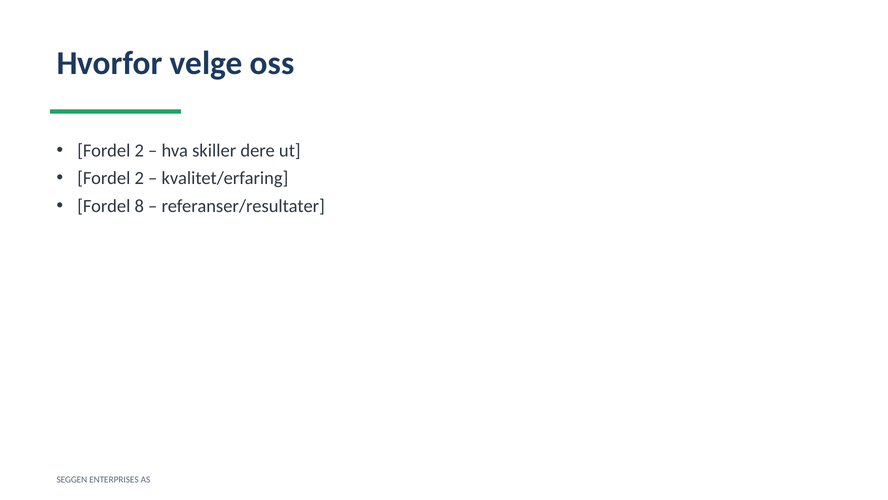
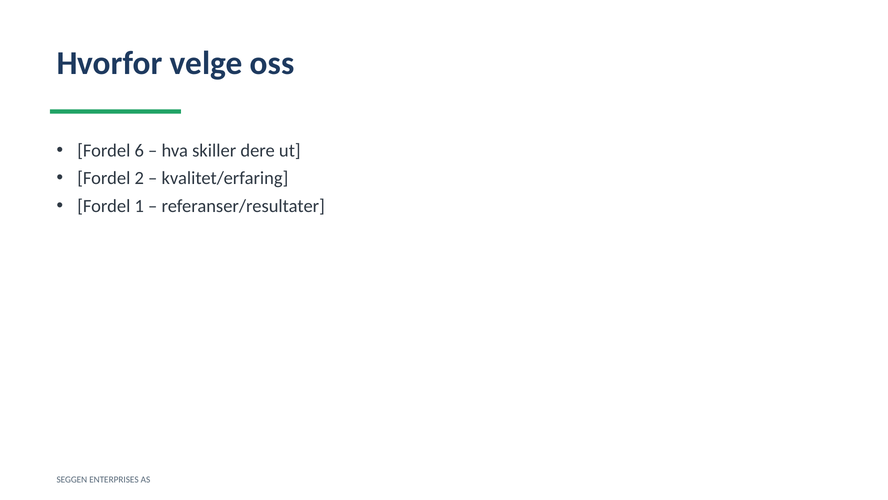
2 at (139, 150): 2 -> 6
8: 8 -> 1
